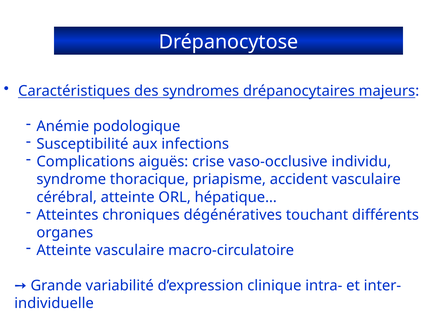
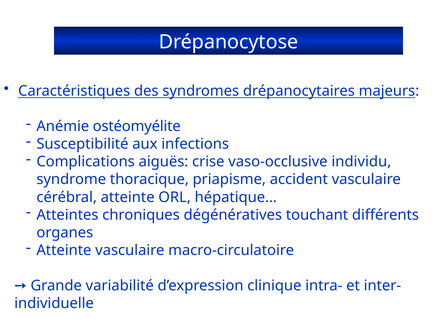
podologique: podologique -> ostéomyélite
